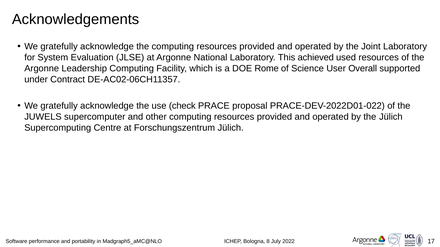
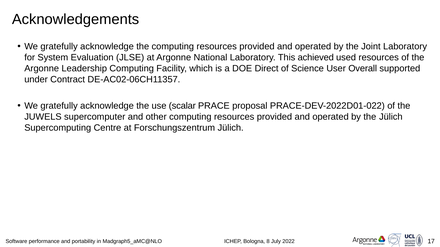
Rome: Rome -> Direct
check: check -> scalar
